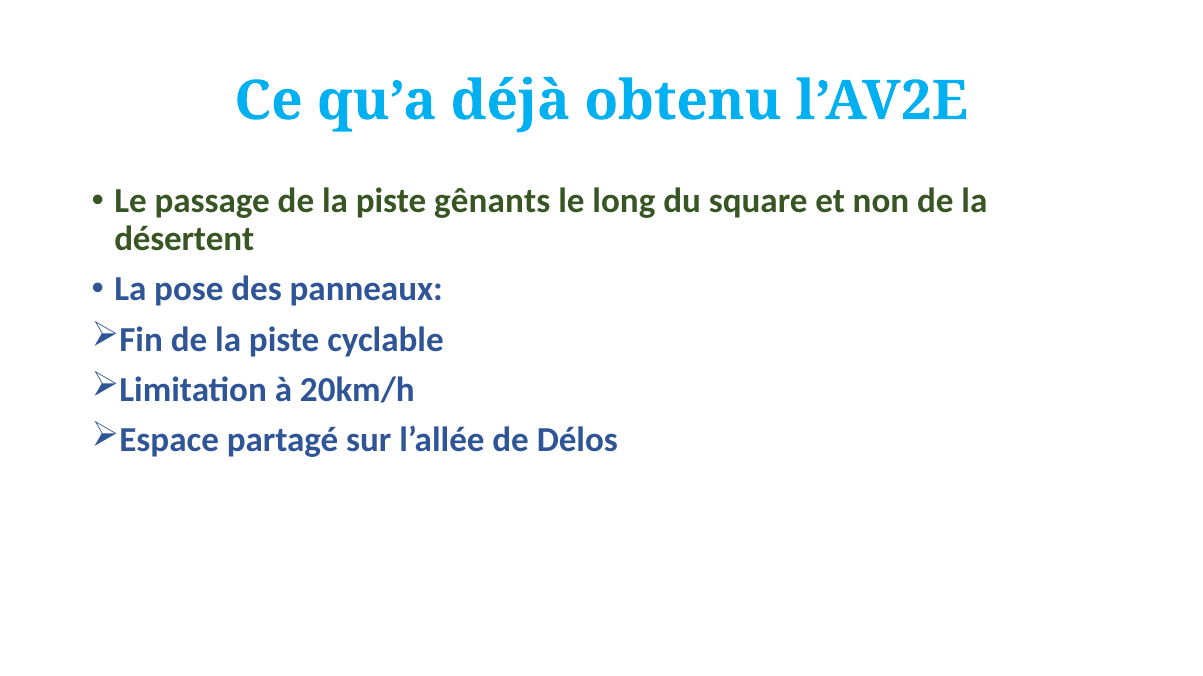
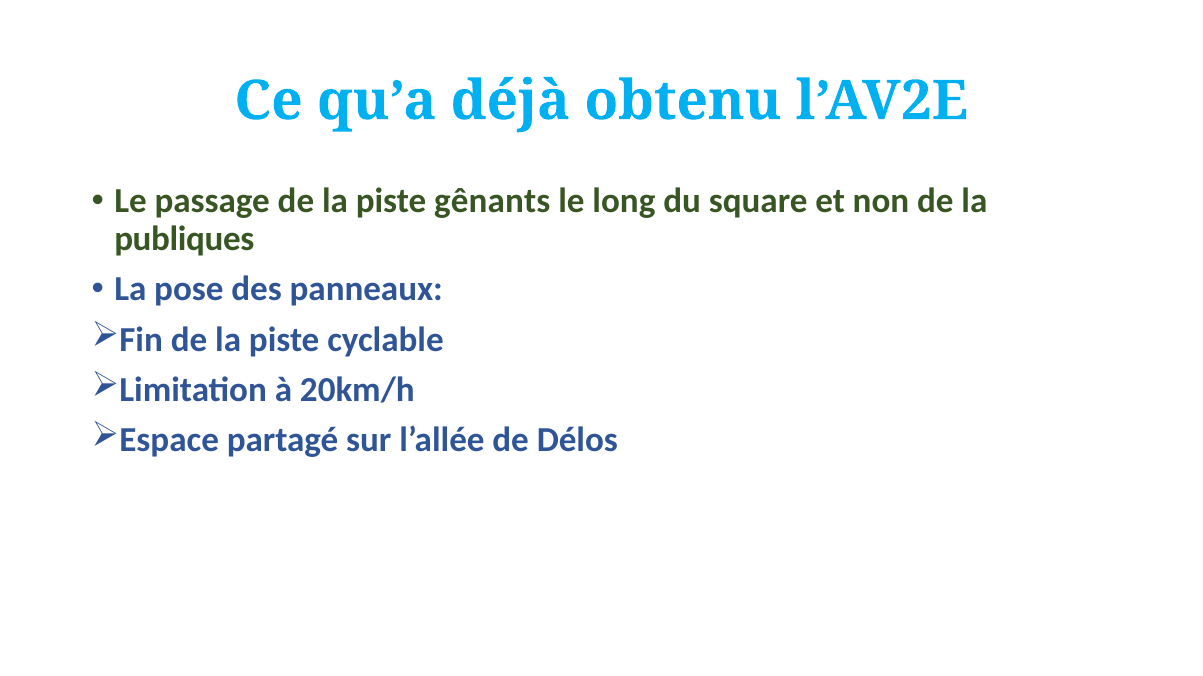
désertent: désertent -> publiques
